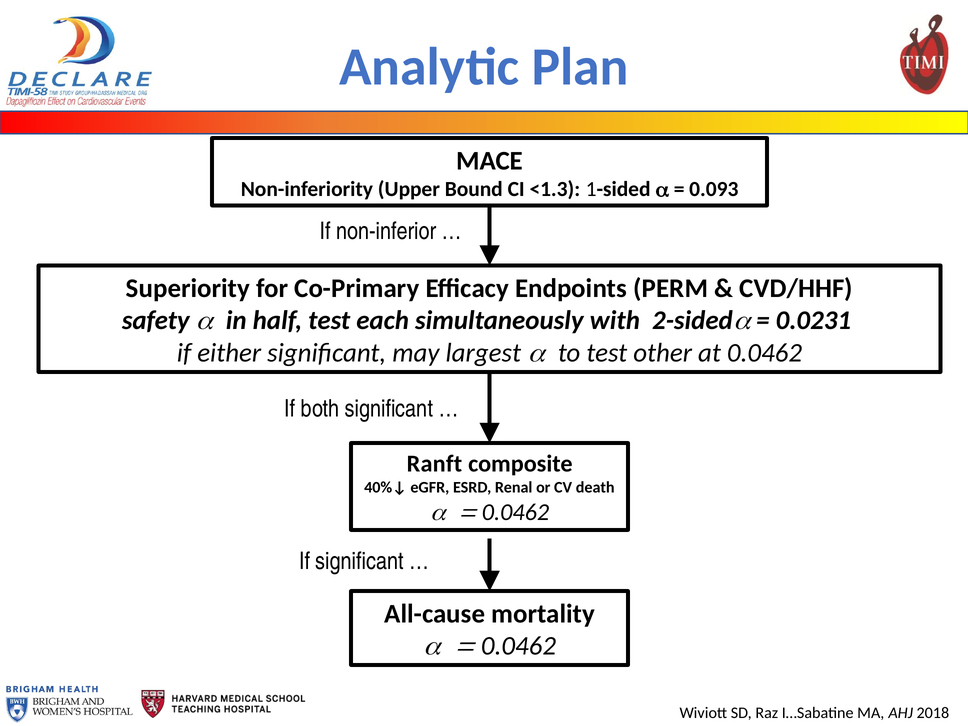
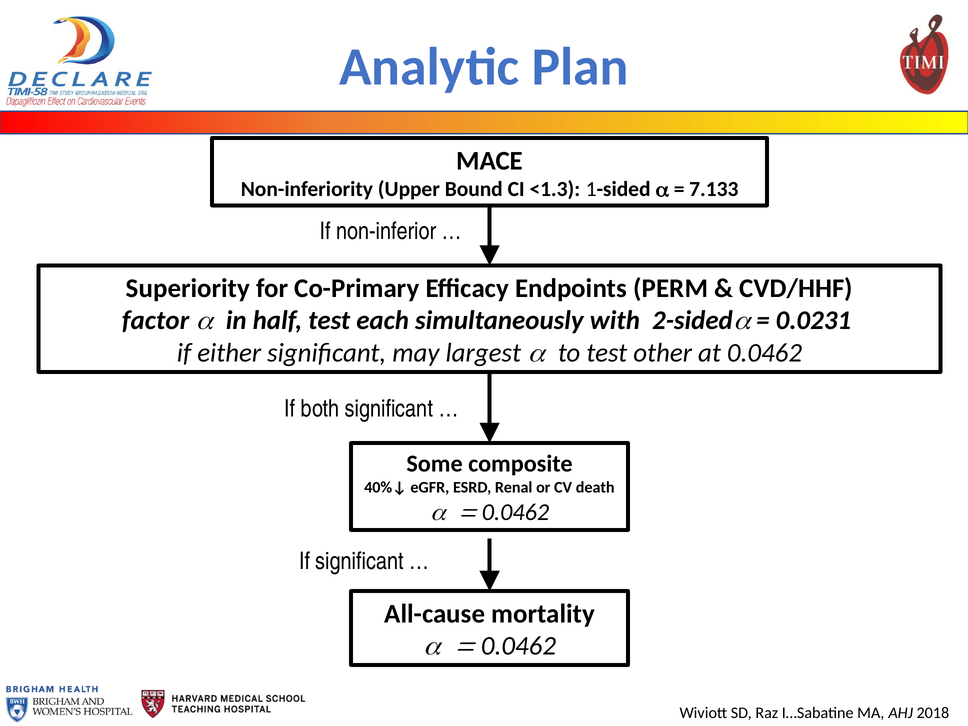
0.093: 0.093 -> 7.133
safety: safety -> factor
Ranft: Ranft -> Some
